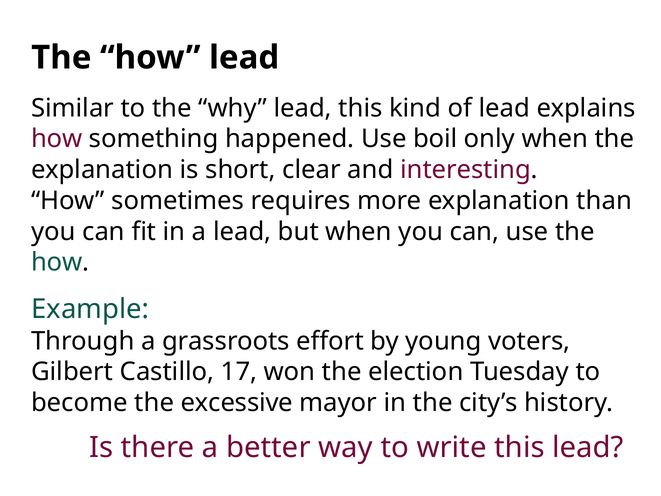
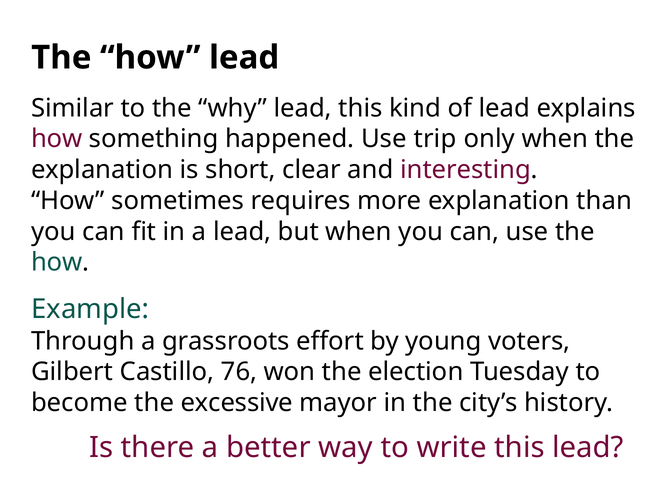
boil: boil -> trip
17: 17 -> 76
